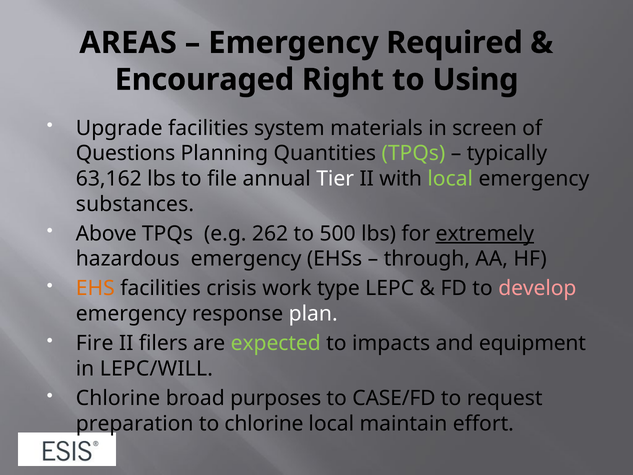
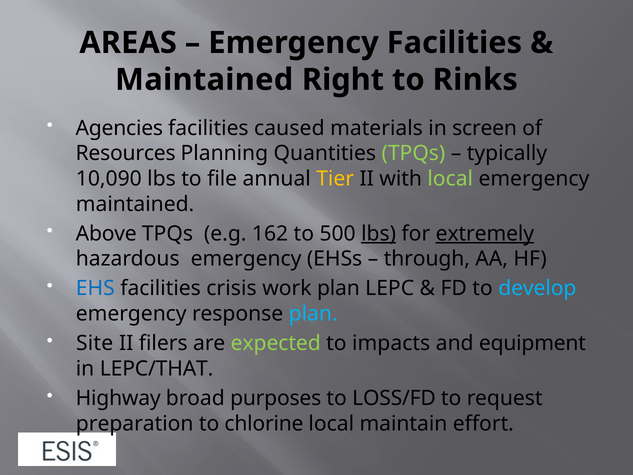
Emergency Required: Required -> Facilities
Encouraged at (204, 80): Encouraged -> Maintained
Using: Using -> Rinks
Upgrade: Upgrade -> Agencies
system: system -> caused
Questions: Questions -> Resources
63,162: 63,162 -> 10,090
Tier colour: white -> yellow
substances at (135, 204): substances -> maintained
262: 262 -> 162
lbs at (379, 234) underline: none -> present
EHS colour: orange -> blue
work type: type -> plan
develop colour: pink -> light blue
plan at (313, 314) colour: white -> light blue
Fire: Fire -> Site
LEPC/WILL: LEPC/WILL -> LEPC/THAT
Chlorine at (118, 398): Chlorine -> Highway
CASE/FD: CASE/FD -> LOSS/FD
